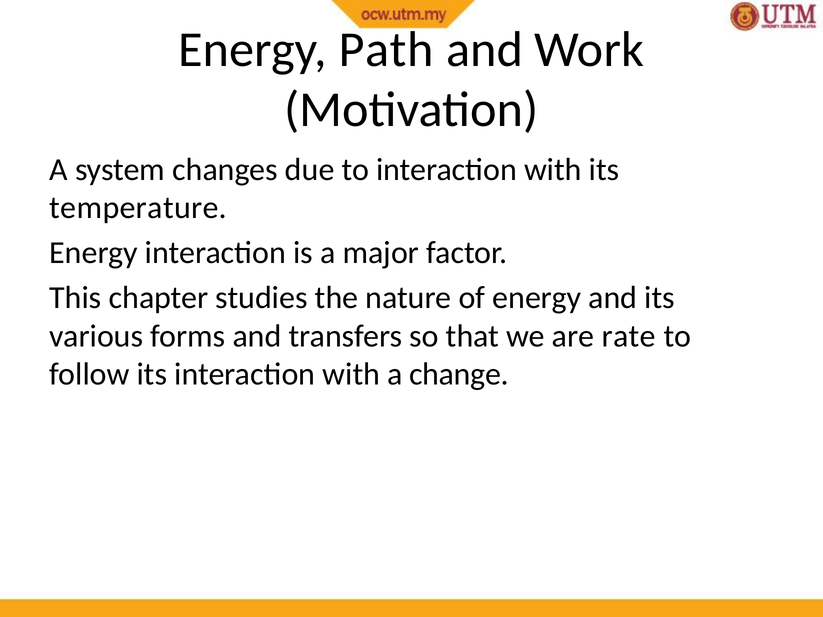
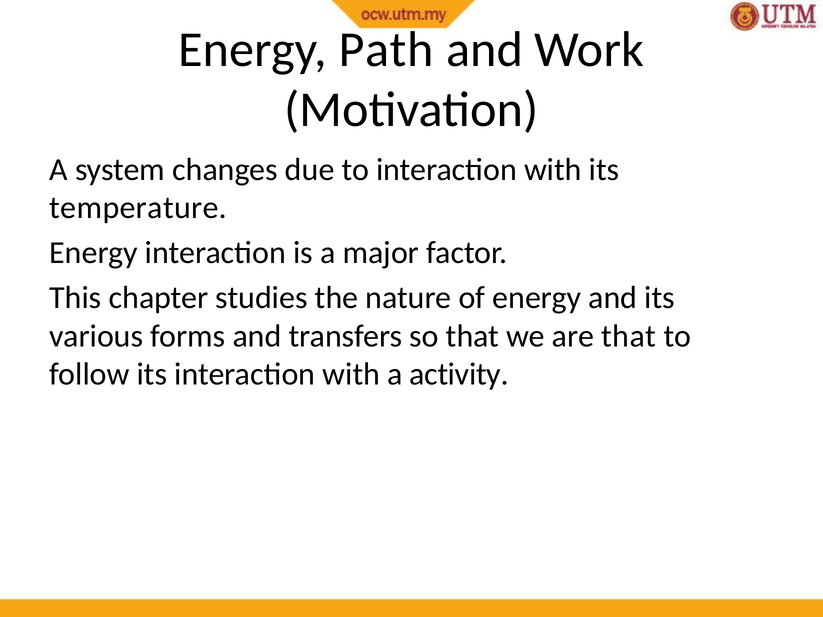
are rate: rate -> that
change: change -> activity
